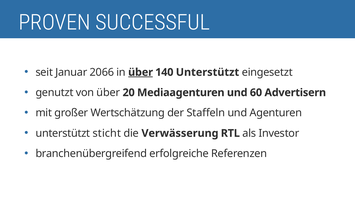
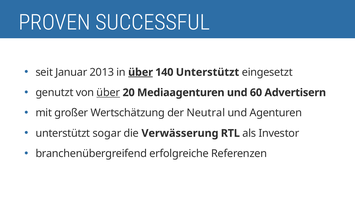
2066: 2066 -> 2013
über at (108, 93) underline: none -> present
Staffeln: Staffeln -> Neutral
sticht: sticht -> sogar
